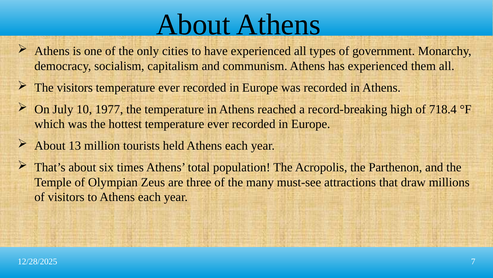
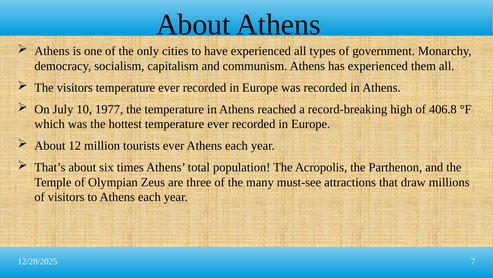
718.4: 718.4 -> 406.8
13: 13 -> 12
tourists held: held -> ever
